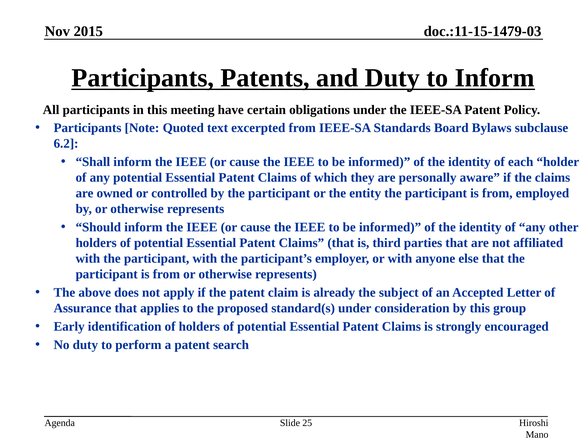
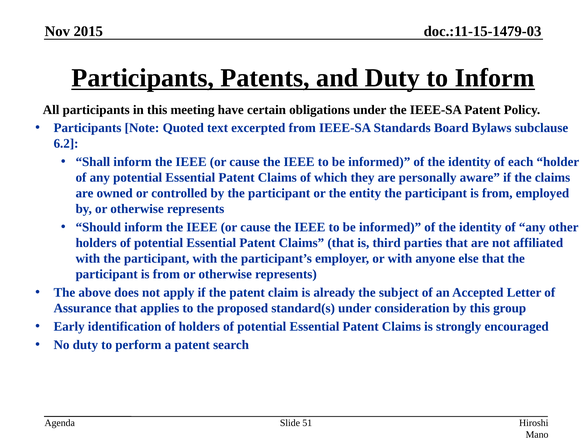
25: 25 -> 51
